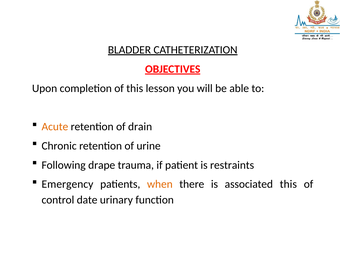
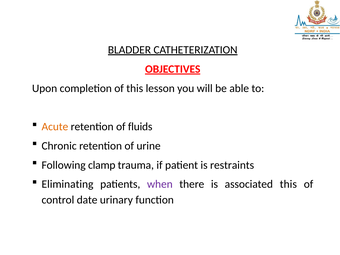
drain: drain -> fluids
drape: drape -> clamp
Emergency: Emergency -> Eliminating
when colour: orange -> purple
